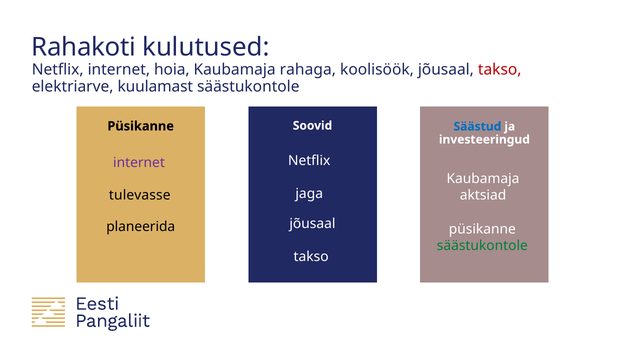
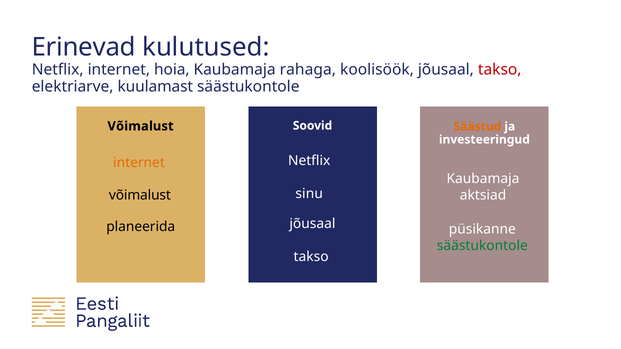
Rahakoti: Rahakoti -> Erinevad
Püsikanne at (141, 126): Püsikanne -> Võimalust
Säästud colour: blue -> orange
internet at (139, 163) colour: purple -> orange
jaga: jaga -> sinu
tulevasse at (140, 195): tulevasse -> võimalust
